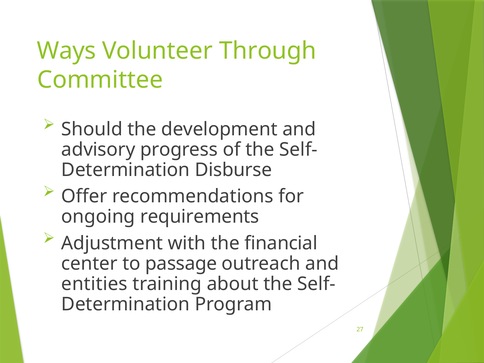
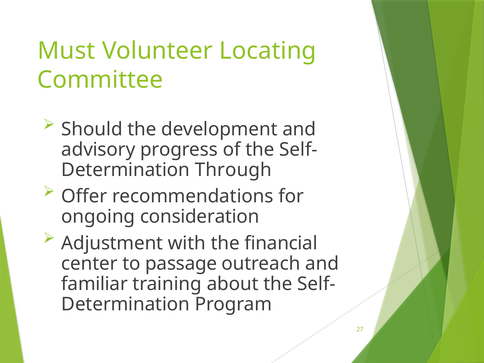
Ways: Ways -> Must
Through: Through -> Locating
Disburse: Disburse -> Through
requirements: requirements -> consideration
entities: entities -> familiar
